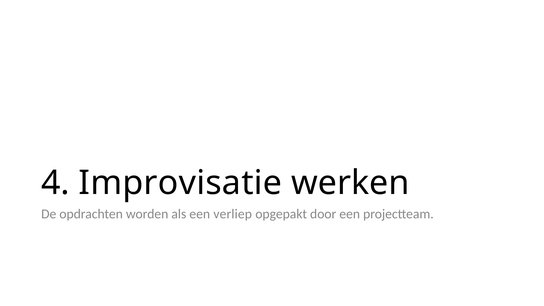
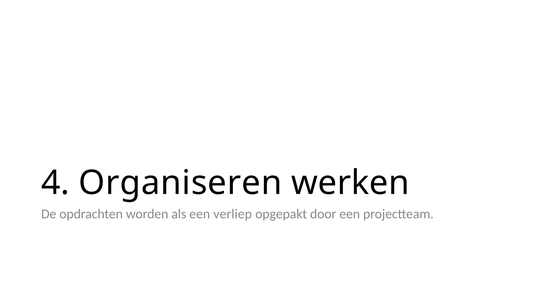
Improvisatie: Improvisatie -> Organiseren
